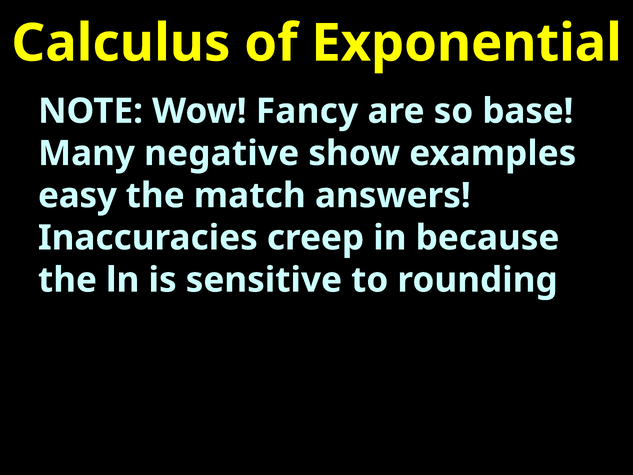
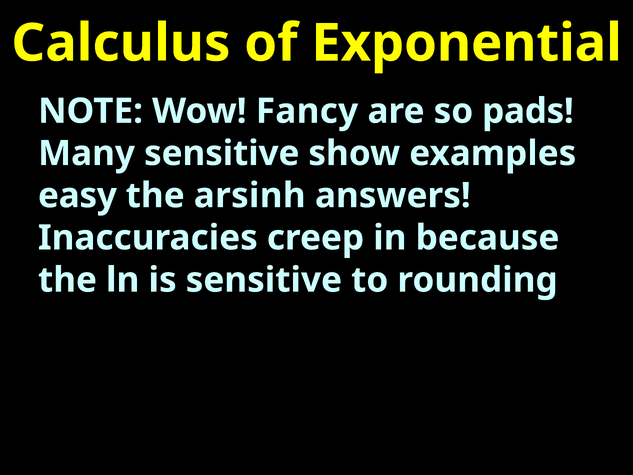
base: base -> pads
Many negative: negative -> sensitive
match: match -> arsinh
